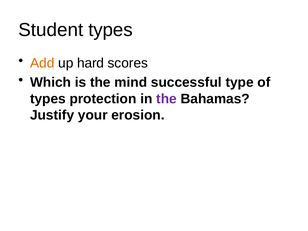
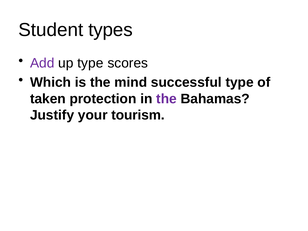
Add colour: orange -> purple
up hard: hard -> type
types at (48, 99): types -> taken
erosion: erosion -> tourism
